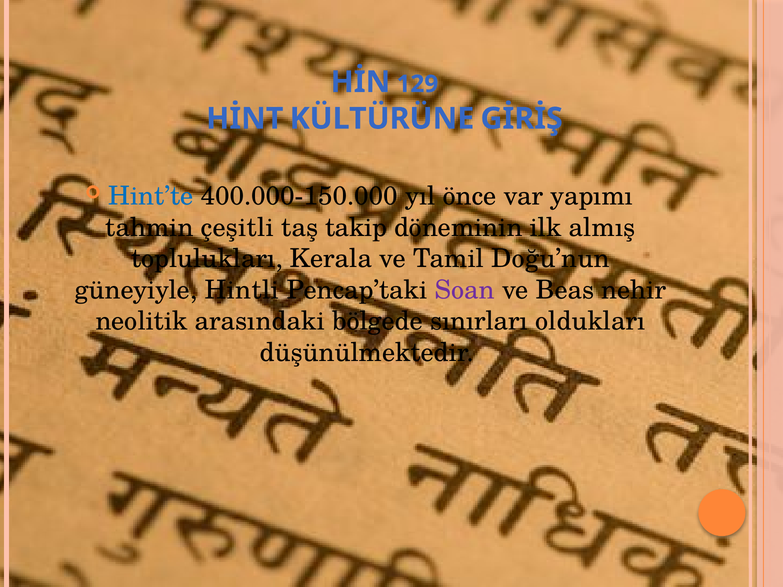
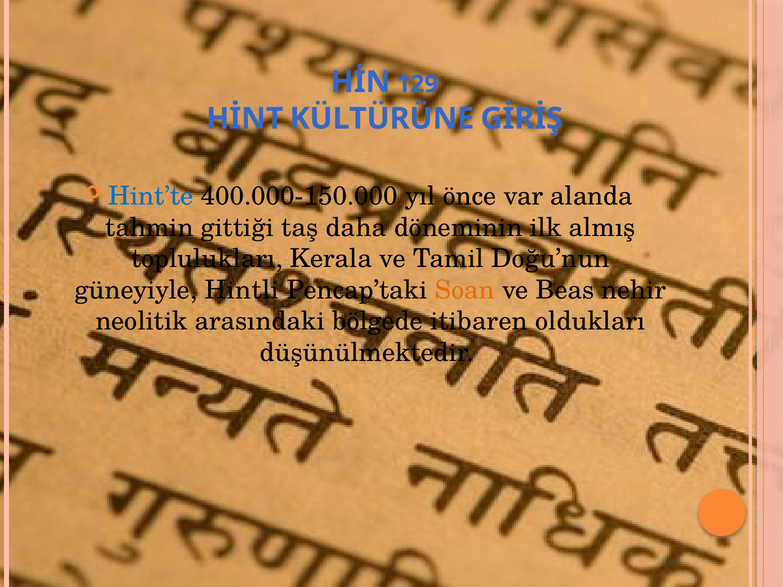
yapımı: yapımı -> alanda
çeşitli: çeşitli -> gittiği
takip: takip -> daha
Soan colour: purple -> orange
sınırları: sınırları -> itibaren
